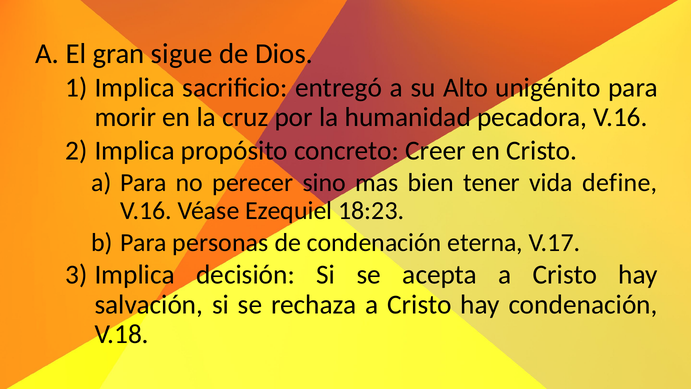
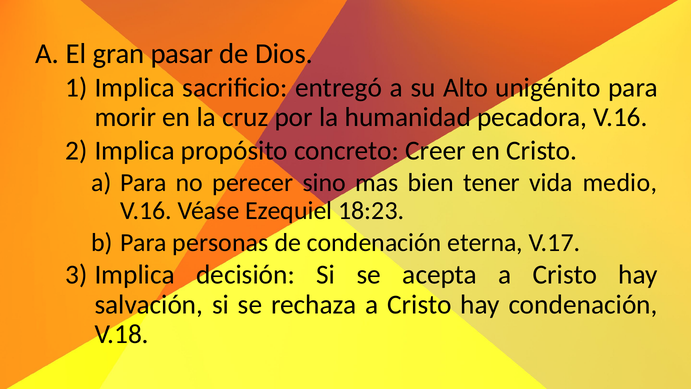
sigue: sigue -> pasar
define: define -> medio
